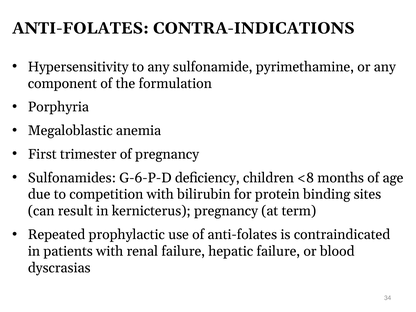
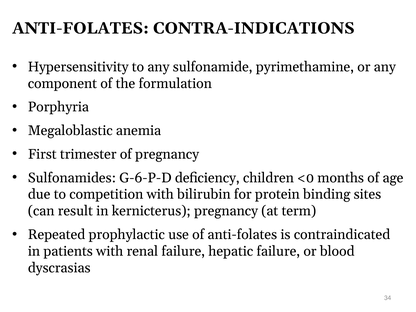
<8: <8 -> <0
